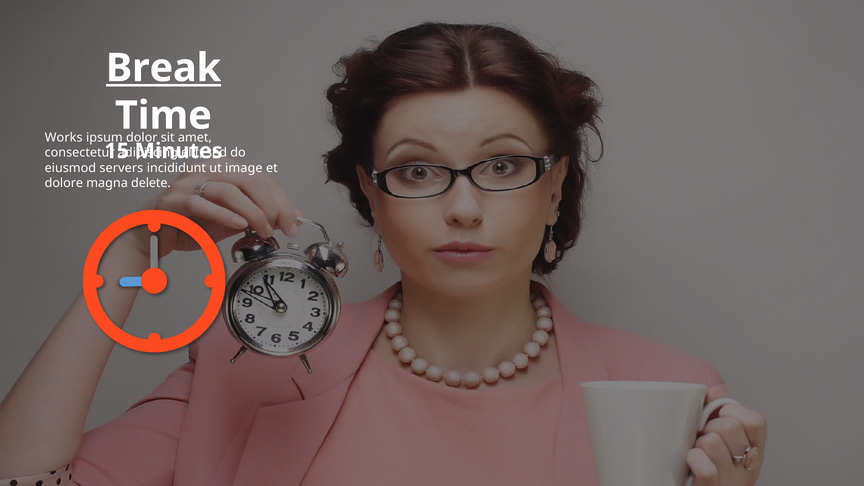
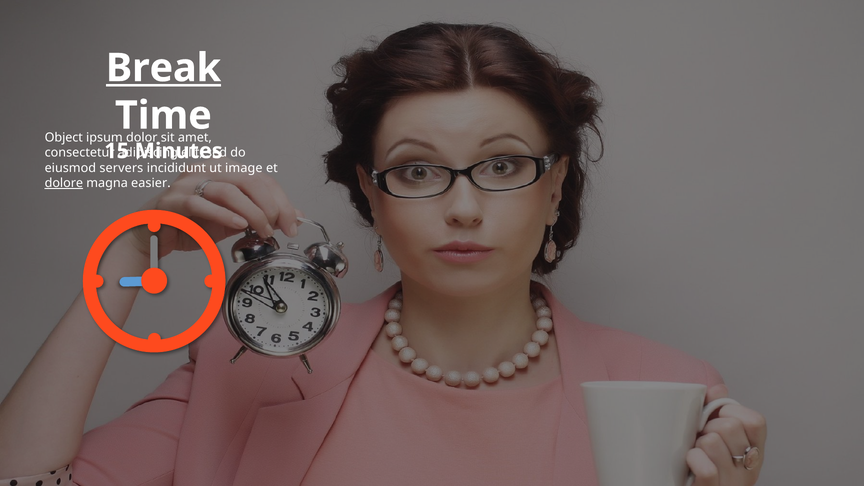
Works: Works -> Object
dolore underline: none -> present
delete: delete -> easier
